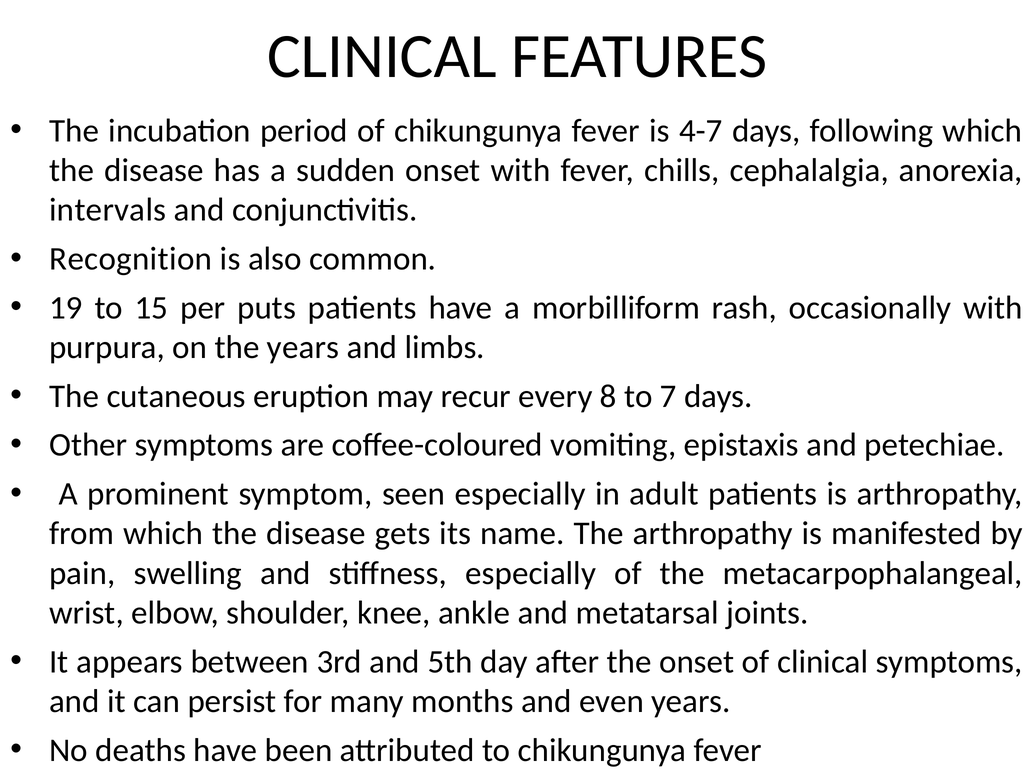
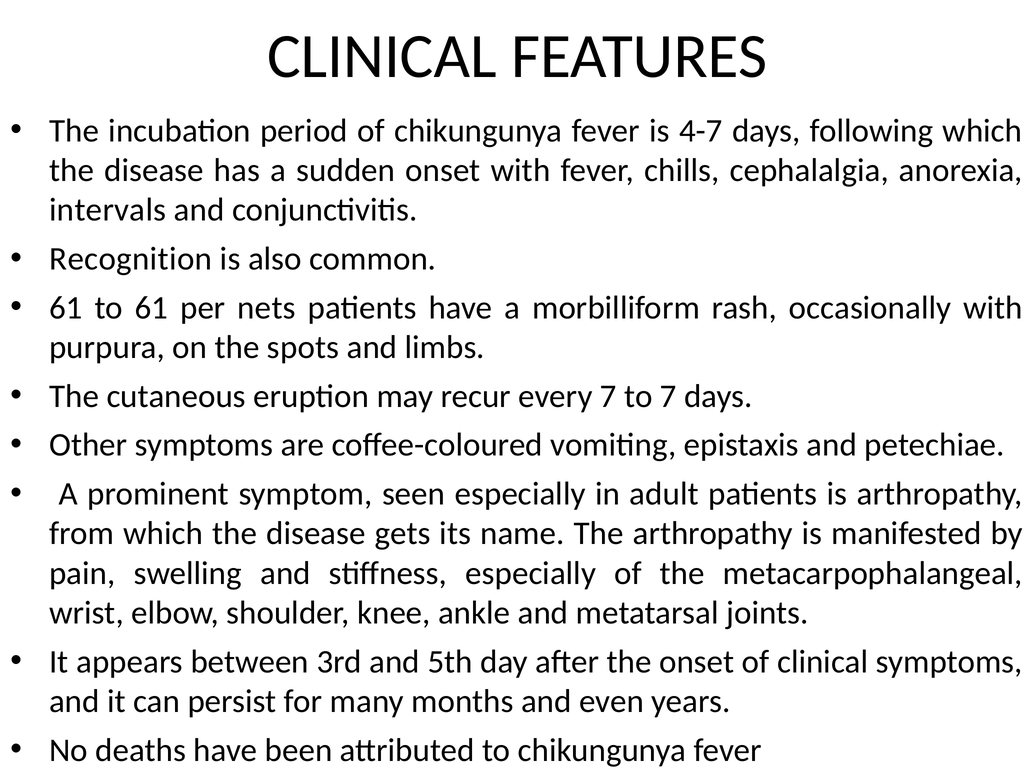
19 at (66, 308): 19 -> 61
to 15: 15 -> 61
puts: puts -> nets
the years: years -> spots
every 8: 8 -> 7
